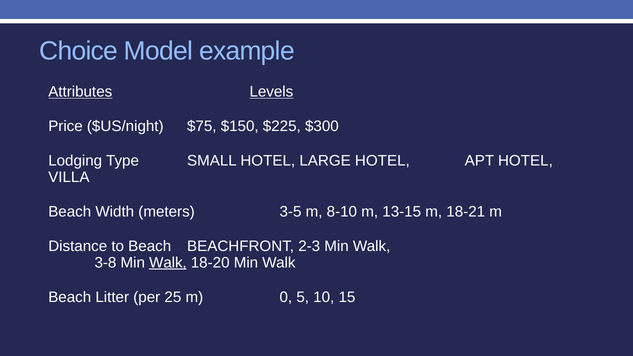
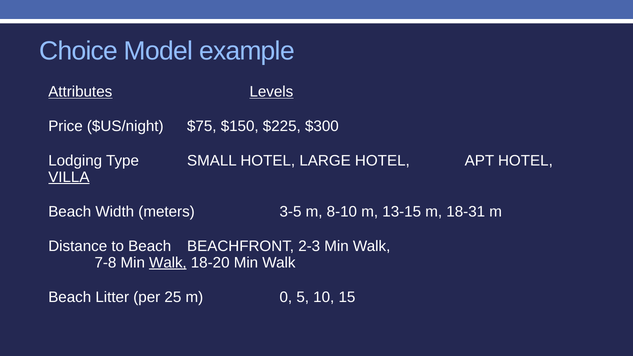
VILLA underline: none -> present
18-21: 18-21 -> 18-31
3-8: 3-8 -> 7-8
